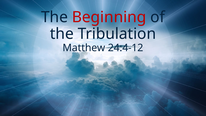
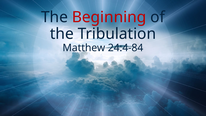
24:4-12: 24:4-12 -> 24:4-84
